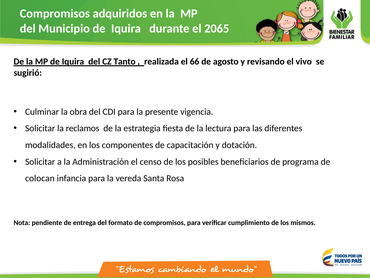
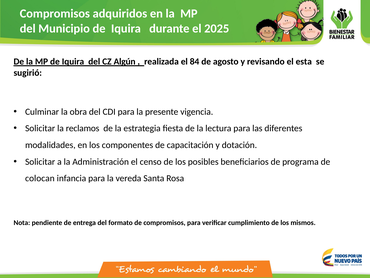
2065: 2065 -> 2025
Tanto: Tanto -> Algún
66: 66 -> 84
vivo: vivo -> esta
